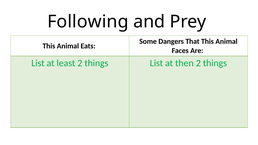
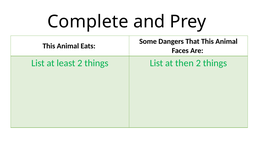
Following: Following -> Complete
